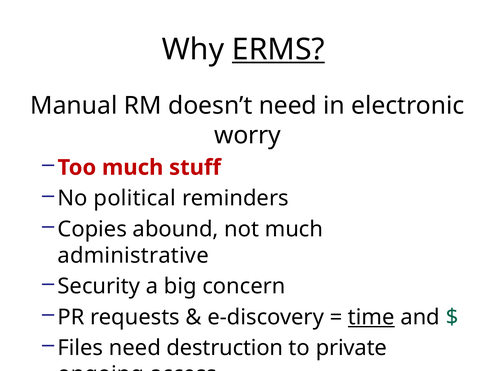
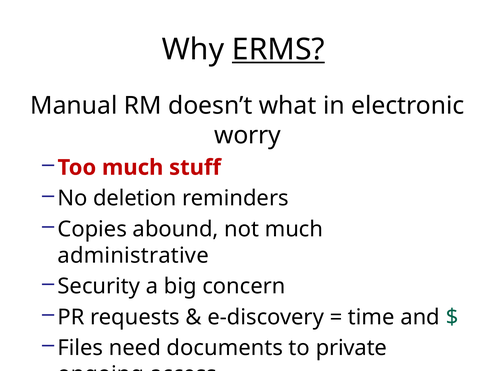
doesn’t need: need -> what
political: political -> deletion
time underline: present -> none
destruction: destruction -> documents
